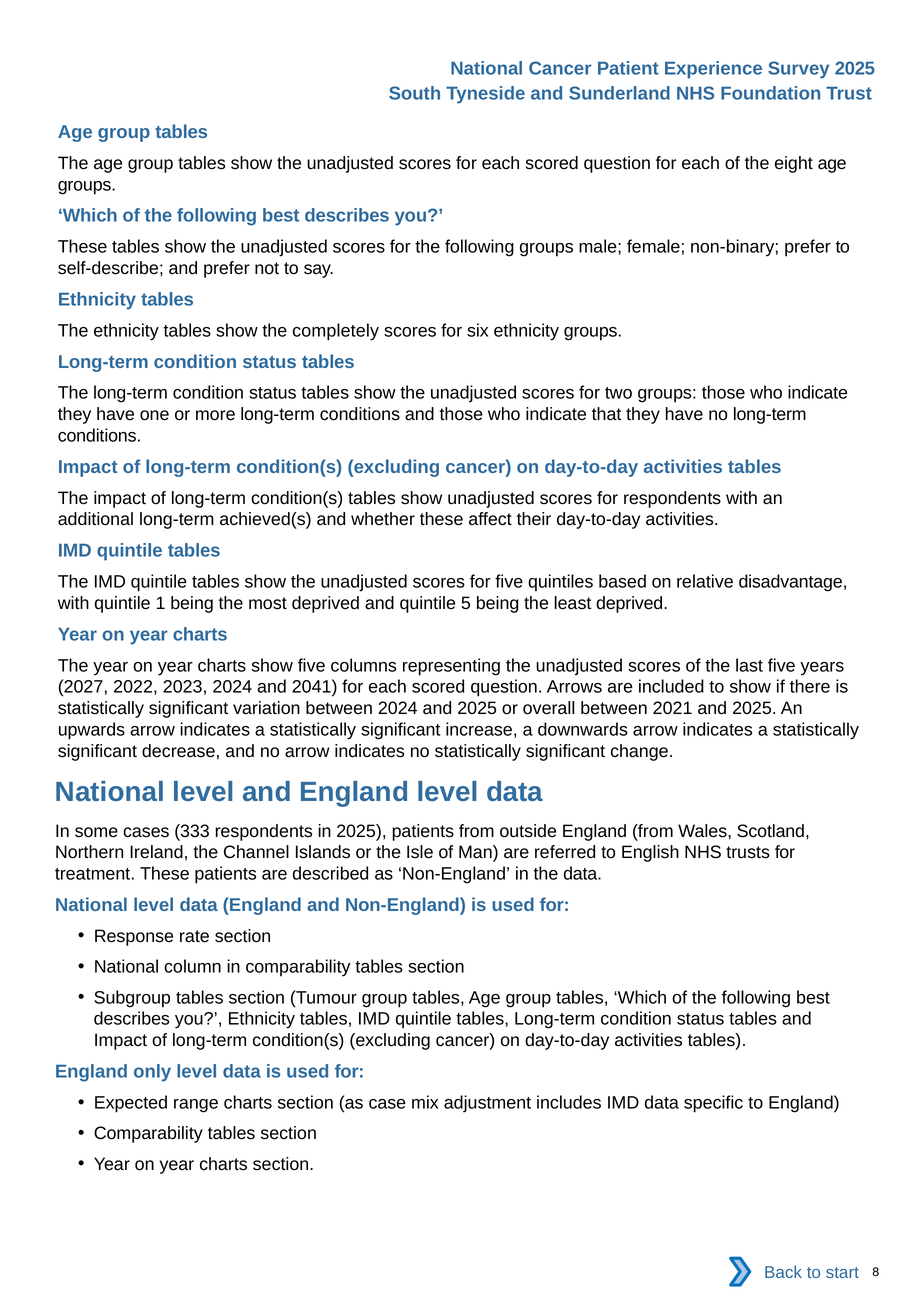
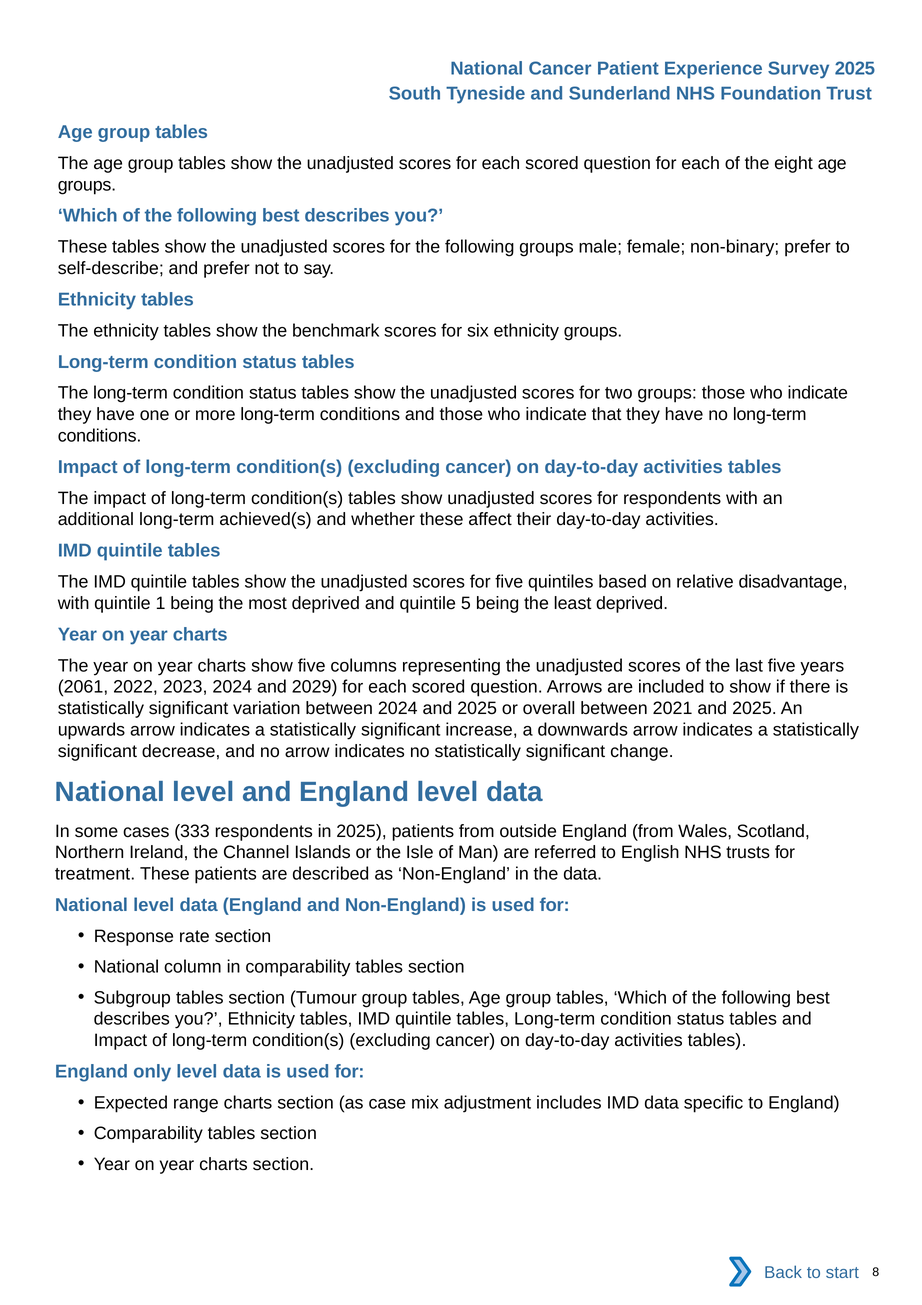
completely: completely -> benchmark
2027: 2027 -> 2061
2041: 2041 -> 2029
